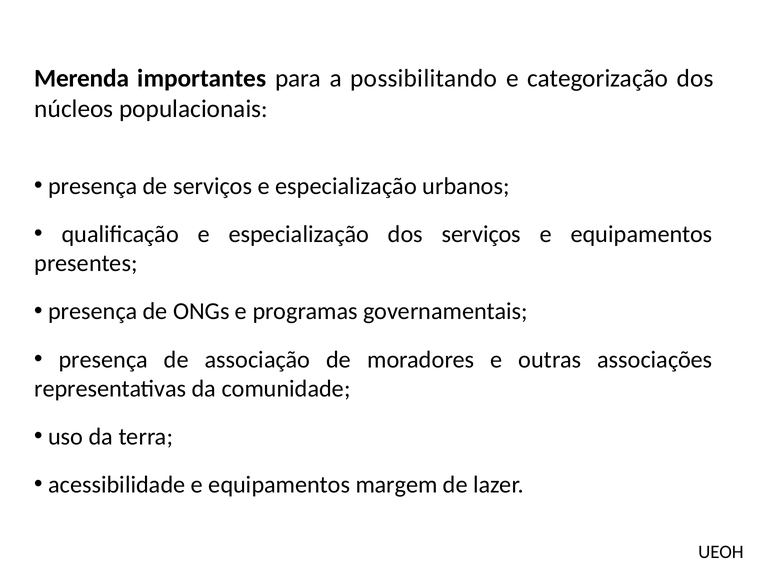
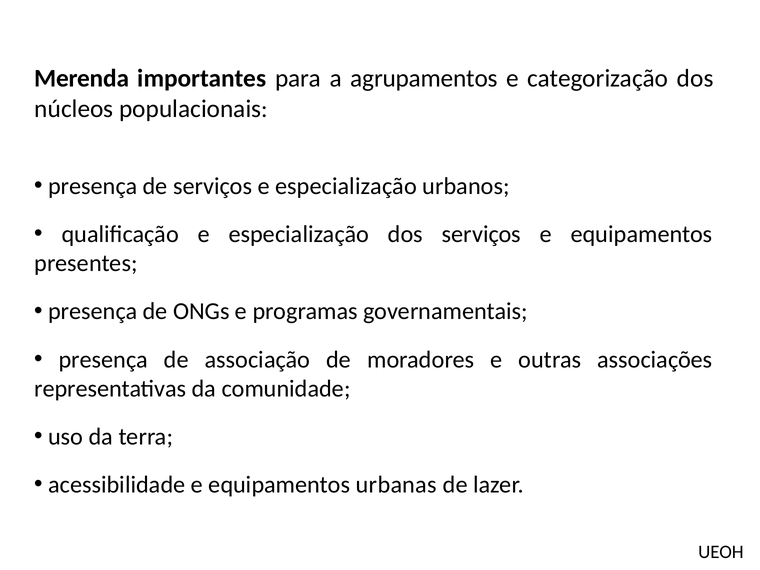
possibilitando: possibilitando -> agrupamentos
margem: margem -> urbanas
